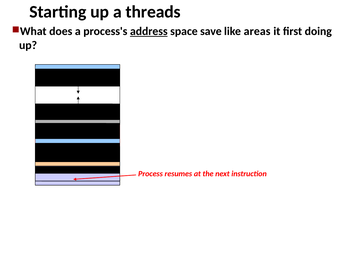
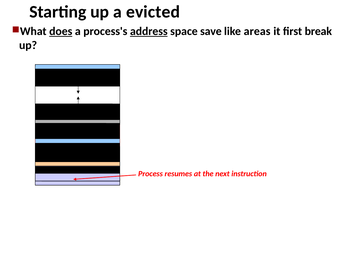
threads: threads -> evicted
does underline: none -> present
doing: doing -> break
